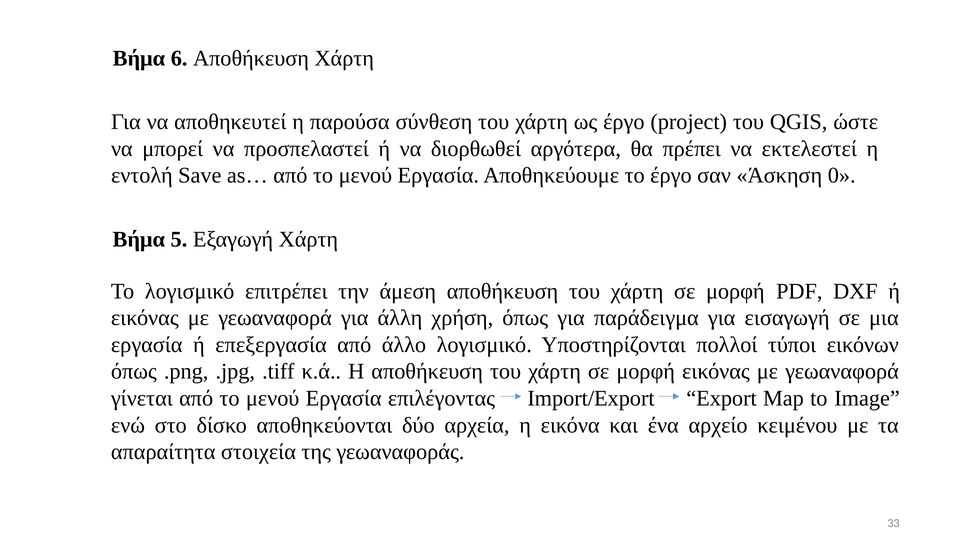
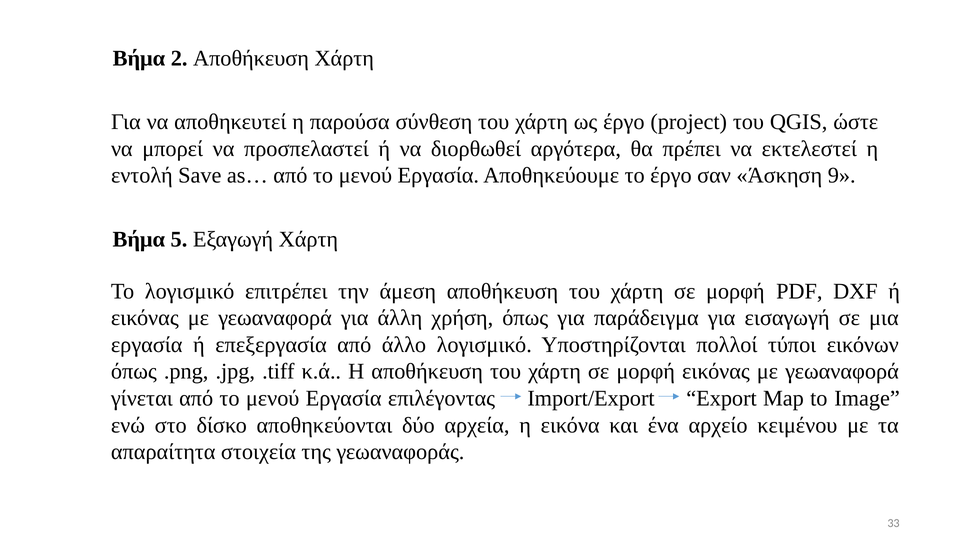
6: 6 -> 2
0: 0 -> 9
